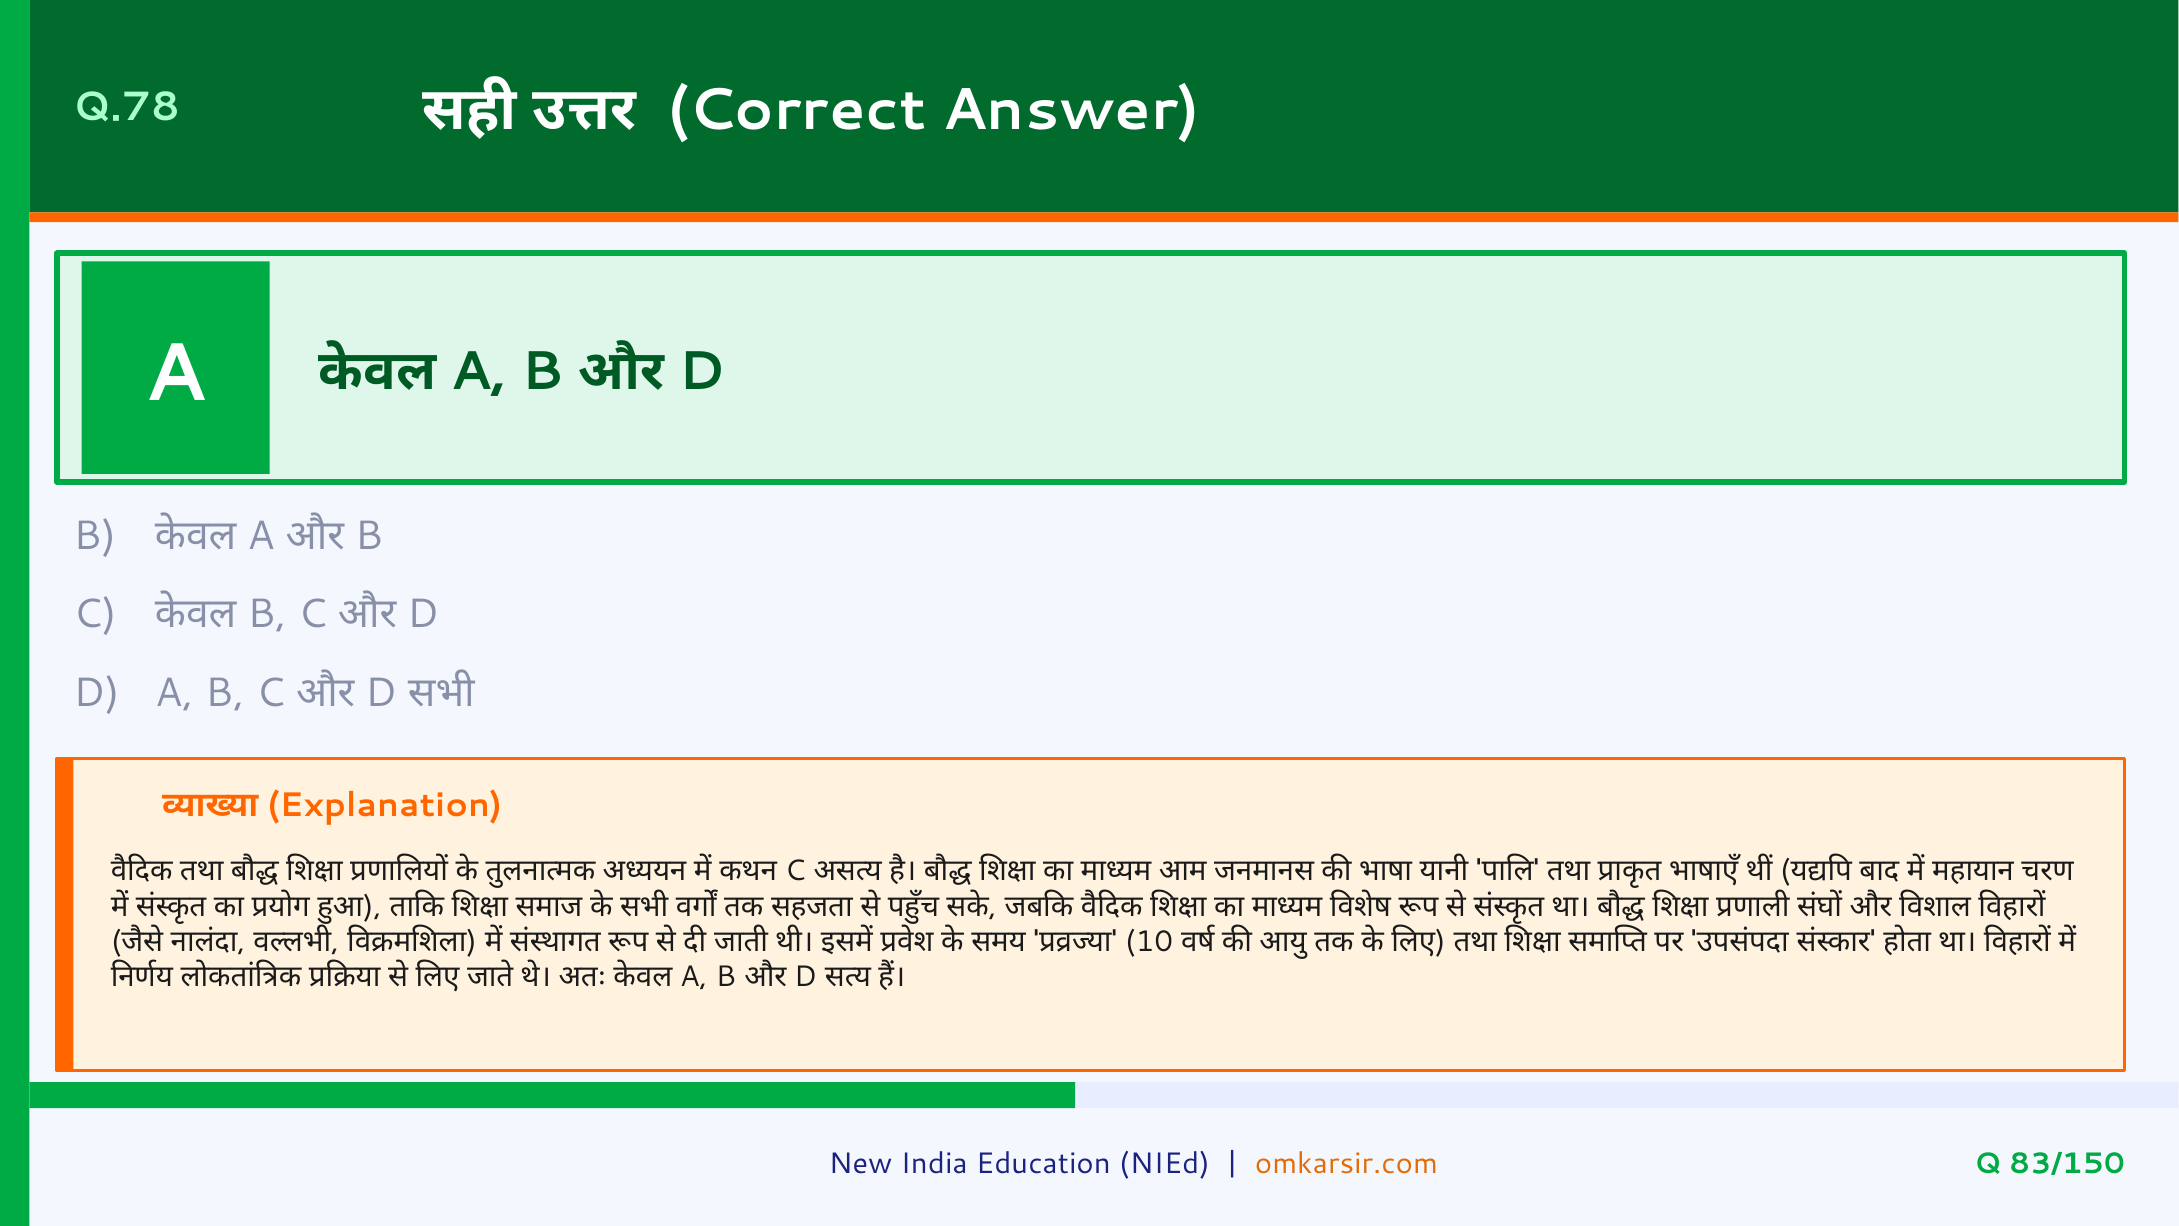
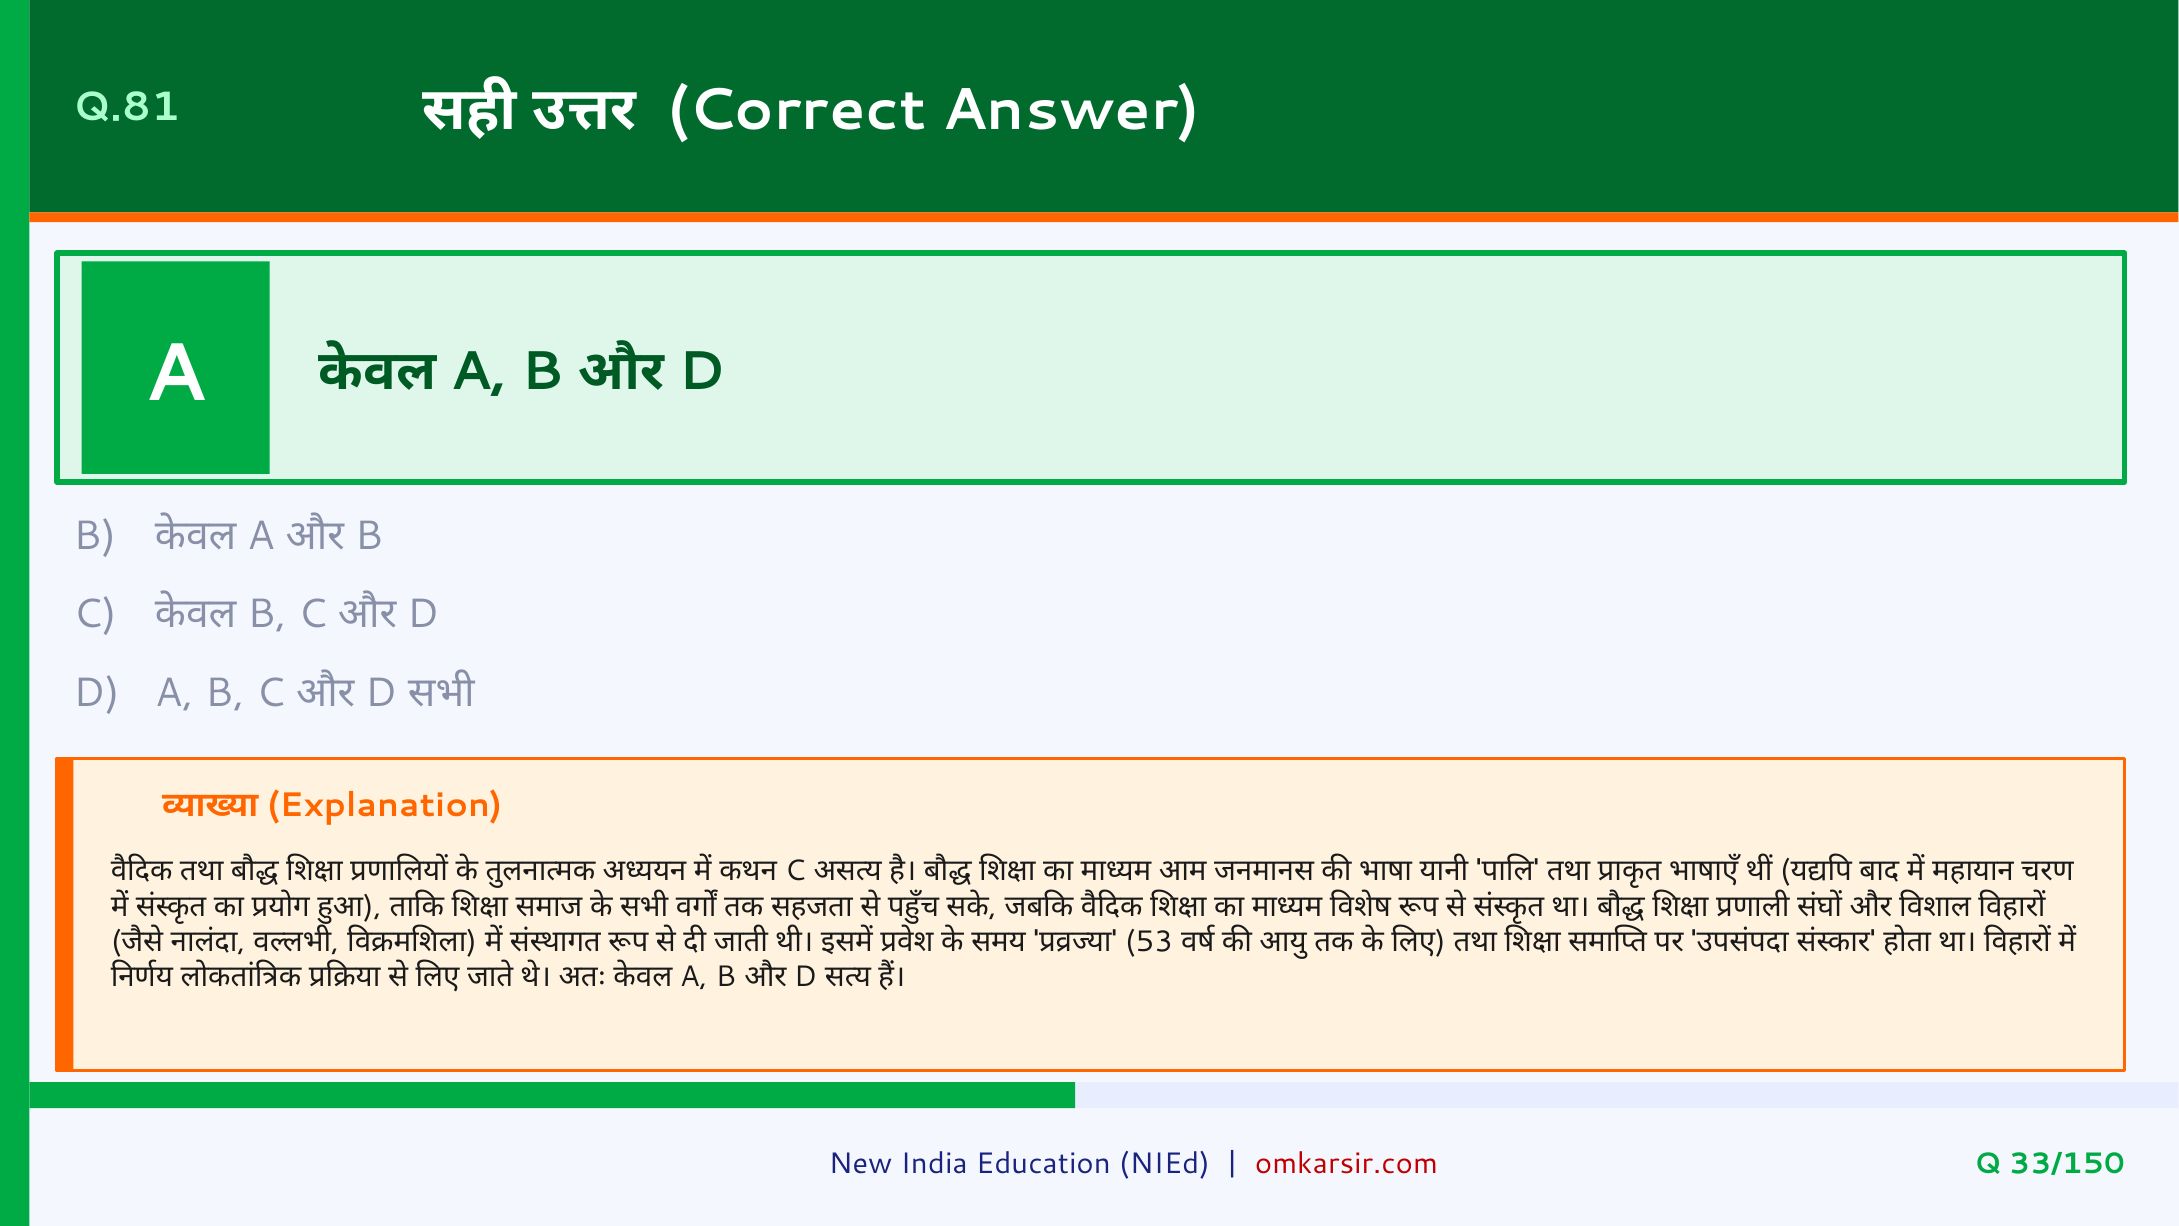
Q.78: Q.78 -> Q.81
10: 10 -> 53
omkarsir.com colour: orange -> red
83/150: 83/150 -> 33/150
